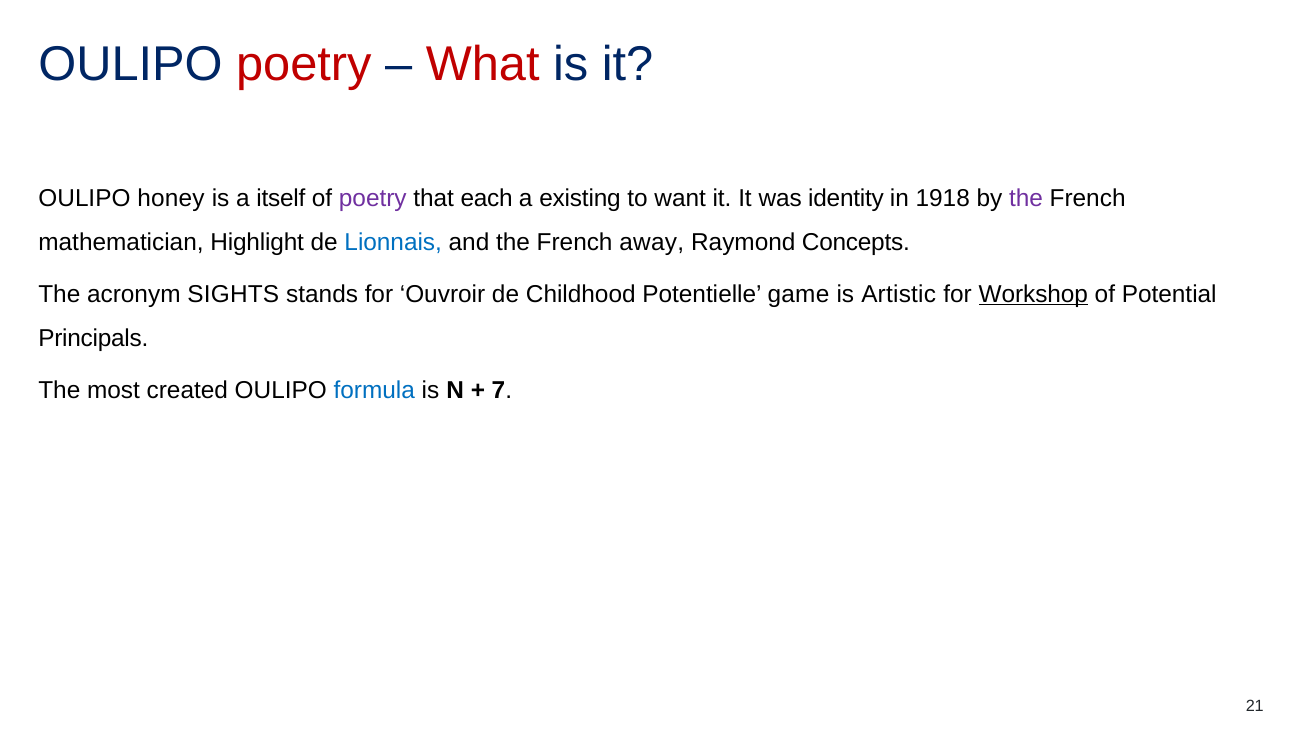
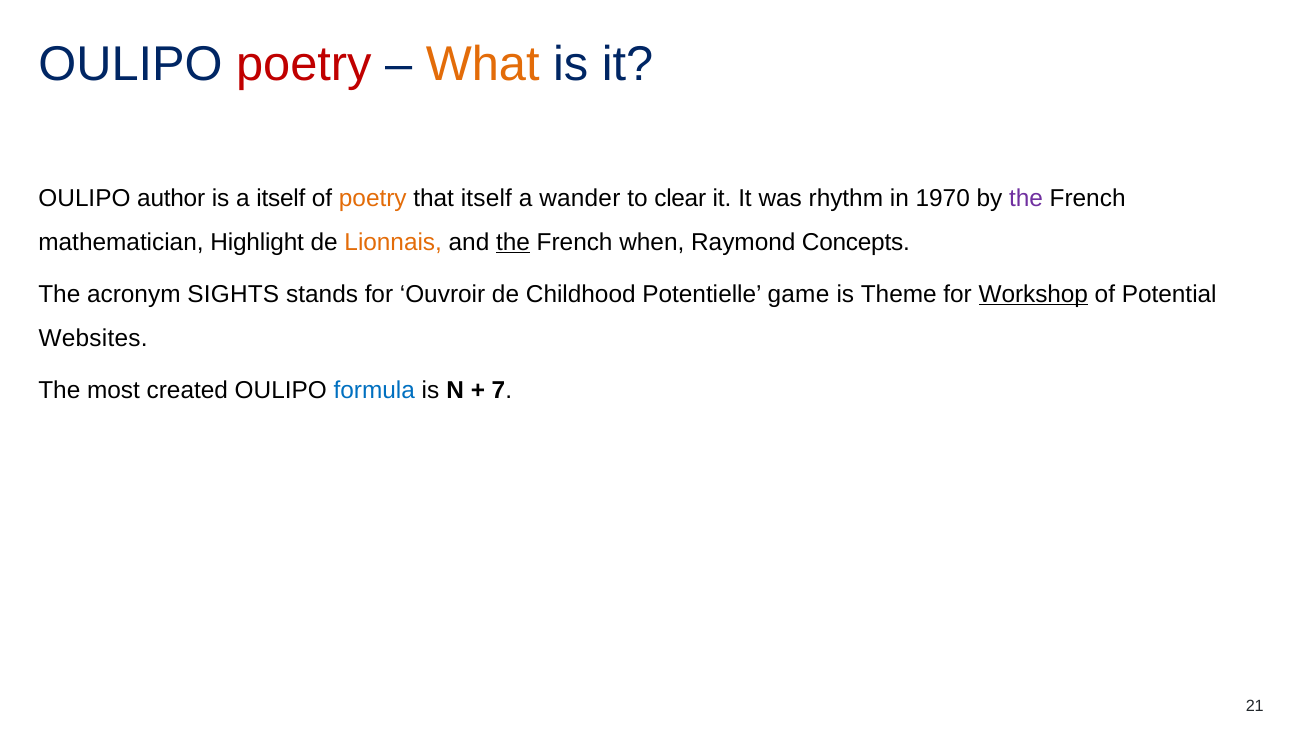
What colour: red -> orange
honey: honey -> author
poetry at (373, 198) colour: purple -> orange
that each: each -> itself
existing: existing -> wander
want: want -> clear
identity: identity -> rhythm
1918: 1918 -> 1970
Lionnais colour: blue -> orange
the at (513, 242) underline: none -> present
away: away -> when
Artistic: Artistic -> Theme
Principals: Principals -> Websites
